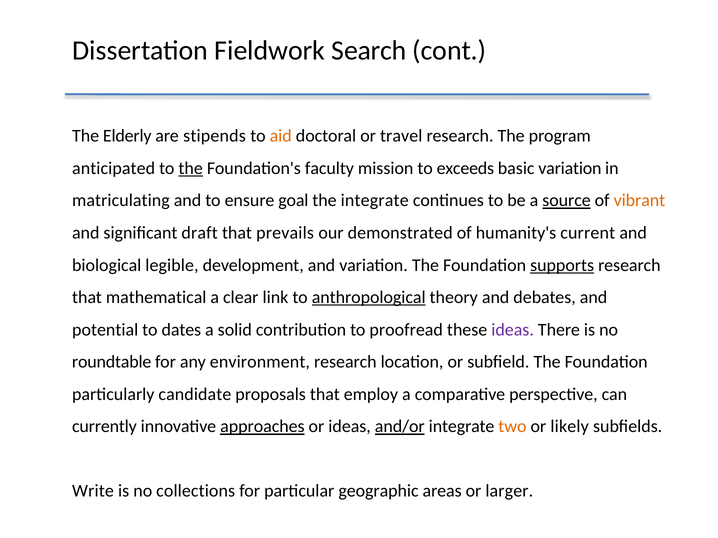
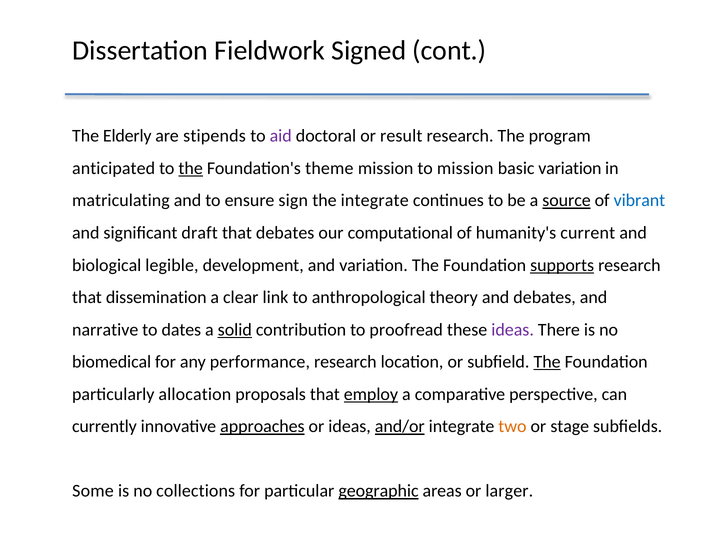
Search: Search -> Signed
aid colour: orange -> purple
travel: travel -> result
faculty: faculty -> theme
to exceeds: exceeds -> mission
goal: goal -> sign
vibrant colour: orange -> blue
that prevails: prevails -> debates
demonstrated: demonstrated -> computational
mathematical: mathematical -> dissemination
anthropological underline: present -> none
potential: potential -> narrative
solid underline: none -> present
roundtable: roundtable -> biomedical
environment: environment -> performance
The at (547, 362) underline: none -> present
candidate: candidate -> allocation
employ underline: none -> present
likely: likely -> stage
Write: Write -> Some
geographic underline: none -> present
